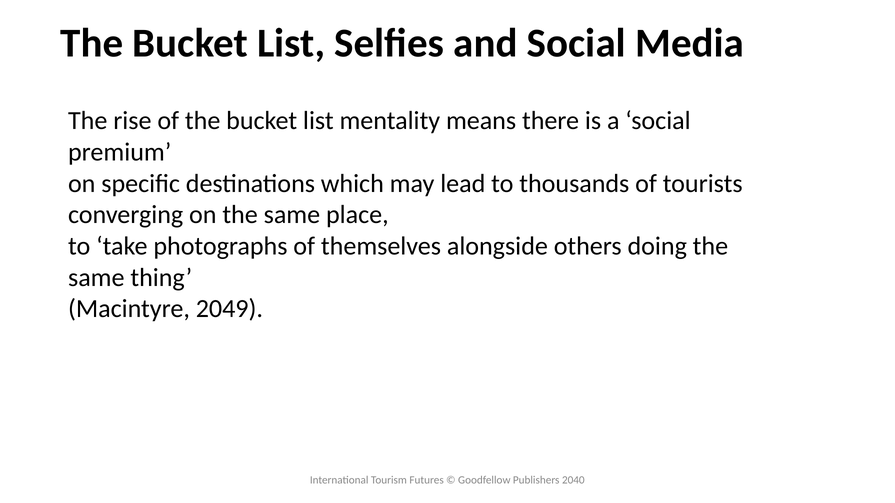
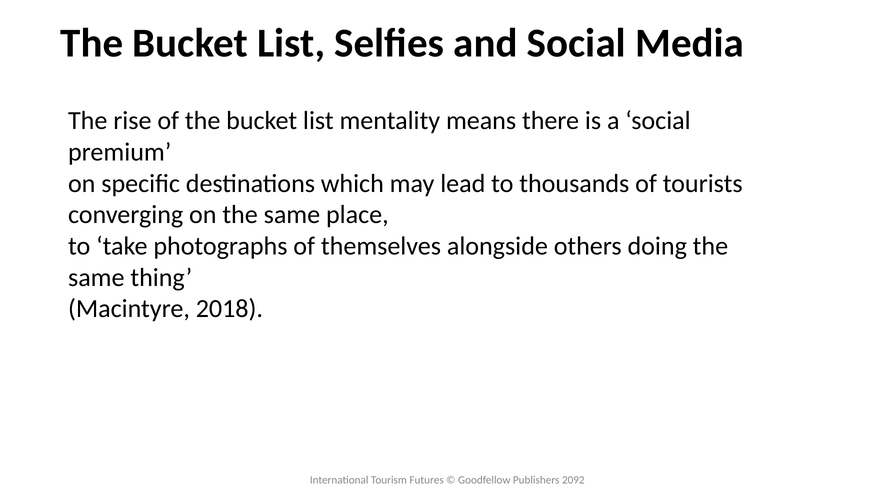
2049: 2049 -> 2018
2040: 2040 -> 2092
